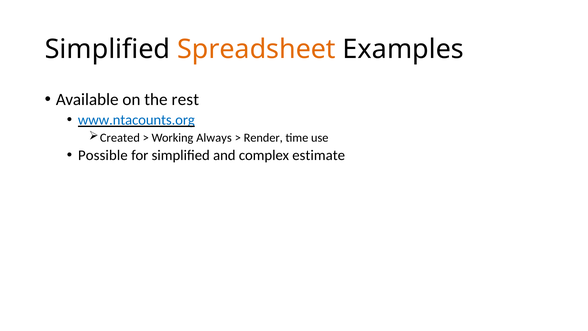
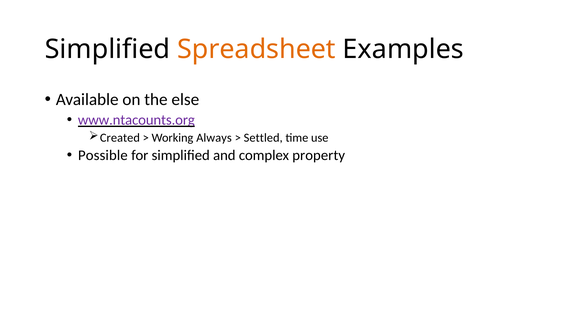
rest: rest -> else
www.ntacounts.org colour: blue -> purple
Render: Render -> Settled
estimate: estimate -> property
